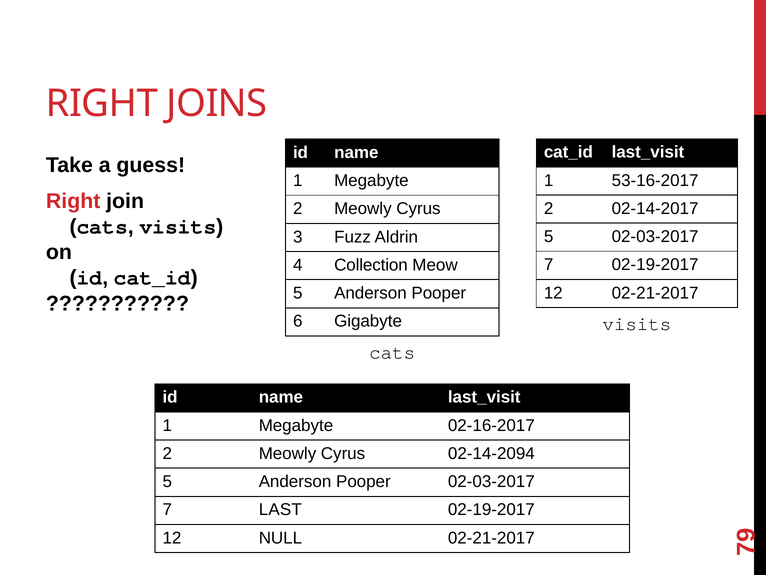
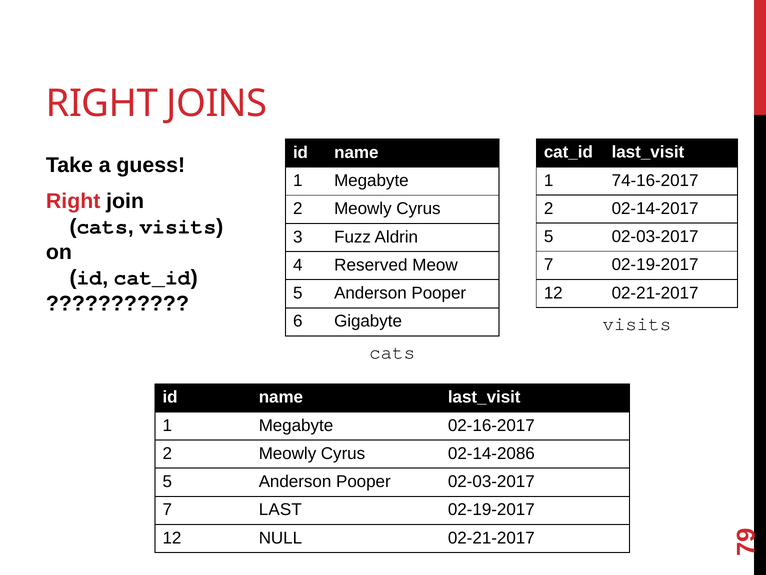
53-16-2017: 53-16-2017 -> 74-16-2017
Collection: Collection -> Reserved
02-14-2094: 02-14-2094 -> 02-14-2086
